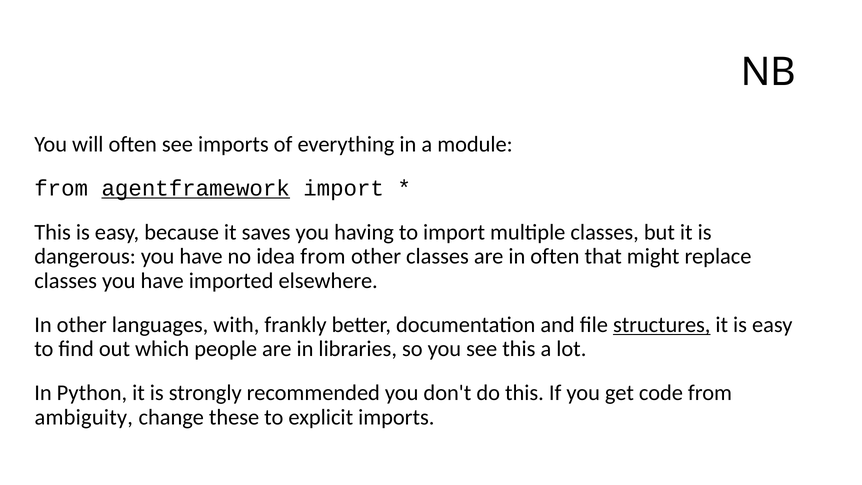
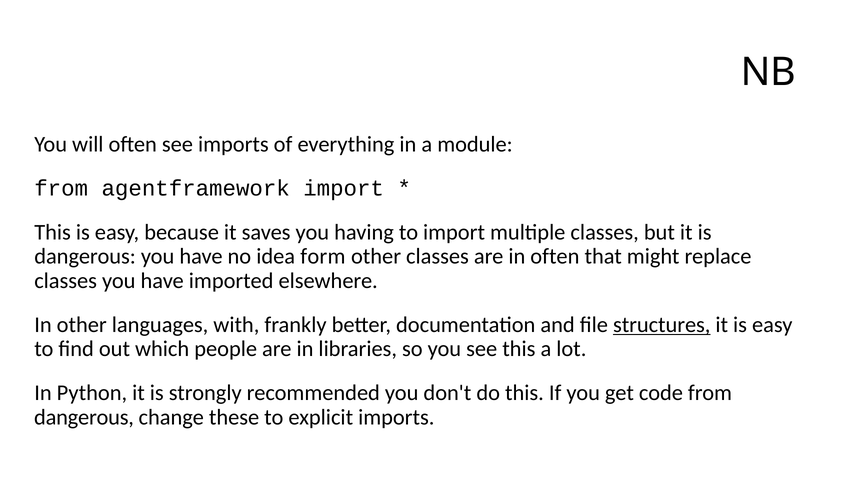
agentframework underline: present -> none
idea from: from -> form
ambiguity at (84, 417): ambiguity -> dangerous
